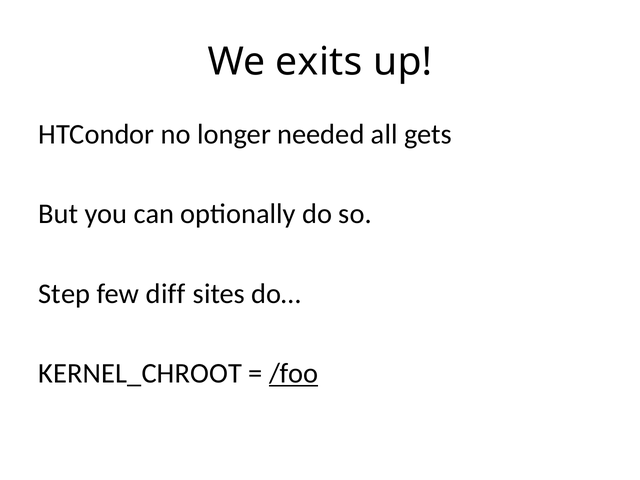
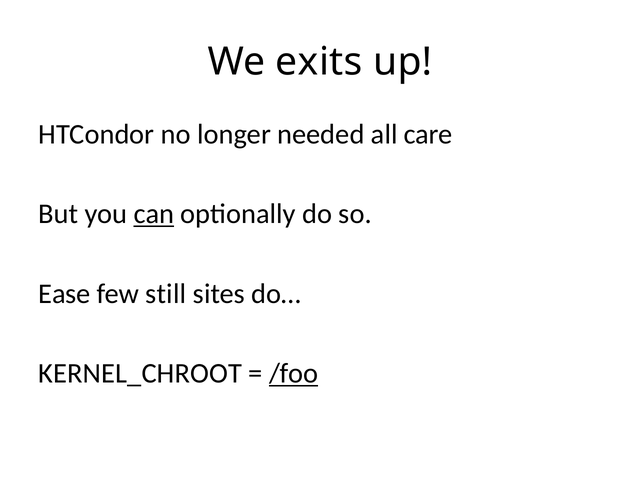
gets: gets -> care
can underline: none -> present
Step: Step -> Ease
diff: diff -> still
